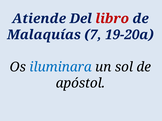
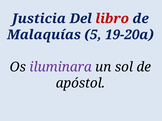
Atiende: Atiende -> Justicia
7: 7 -> 5
iluminara colour: blue -> purple
